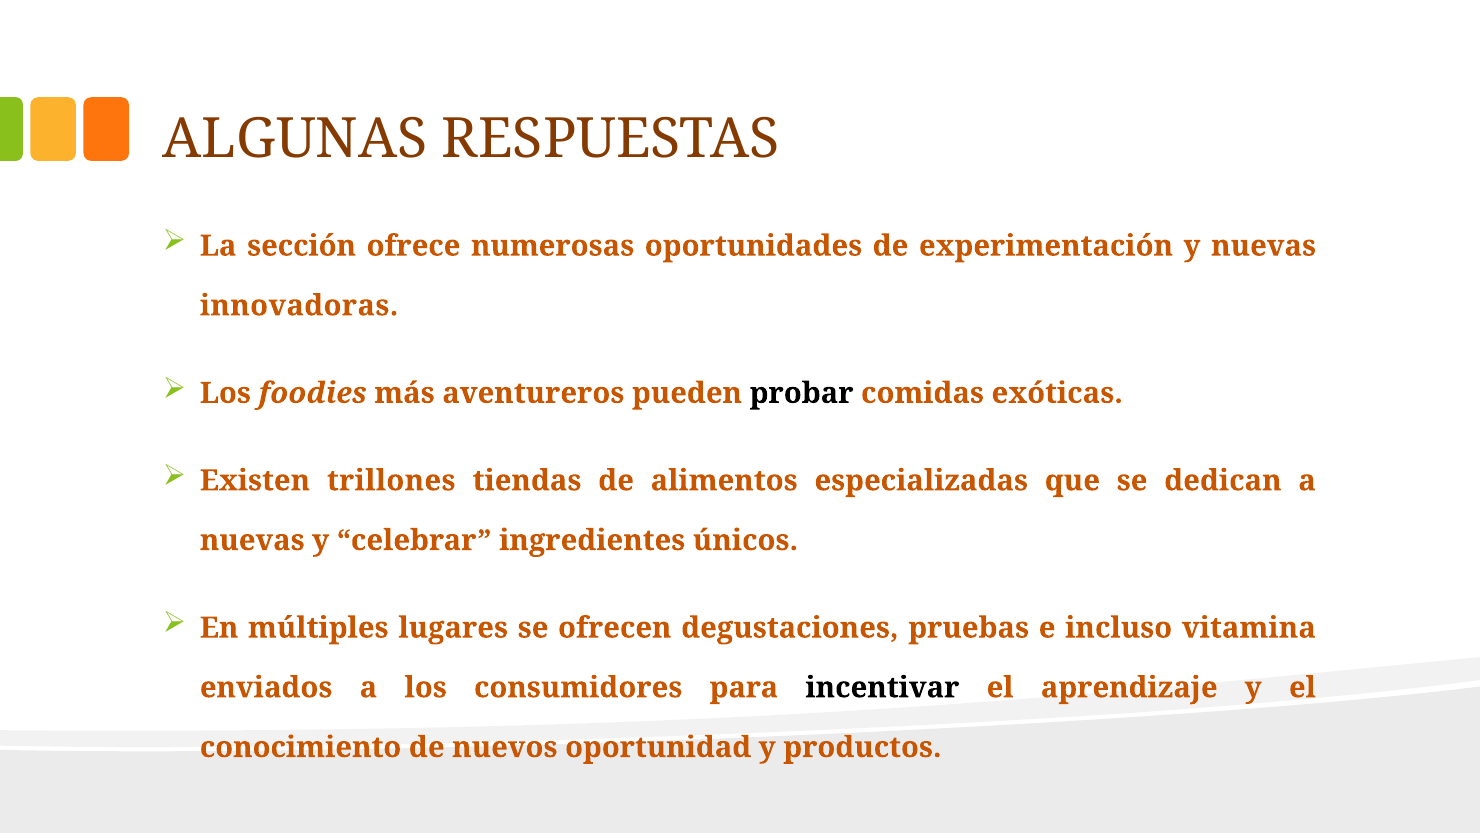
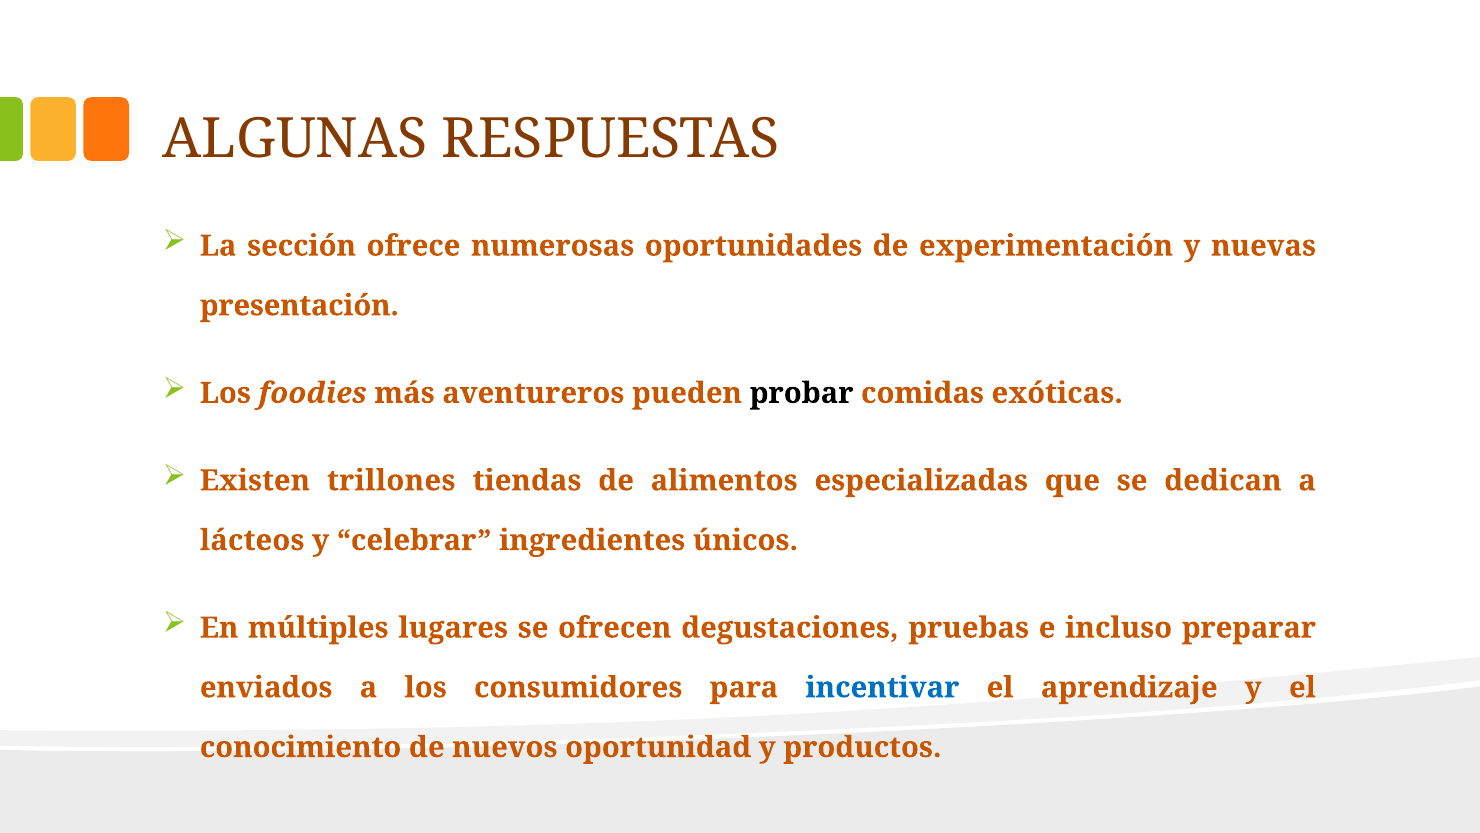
innovadoras: innovadoras -> presentación
nuevas at (252, 540): nuevas -> lácteos
vitamina: vitamina -> preparar
incentivar colour: black -> blue
